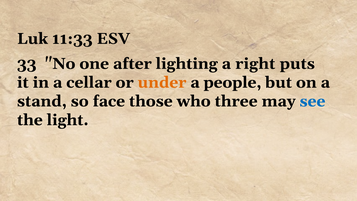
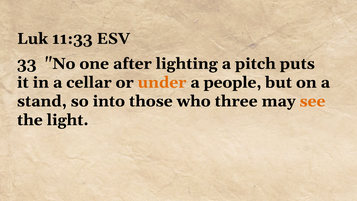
right: right -> pitch
face: face -> into
see colour: blue -> orange
